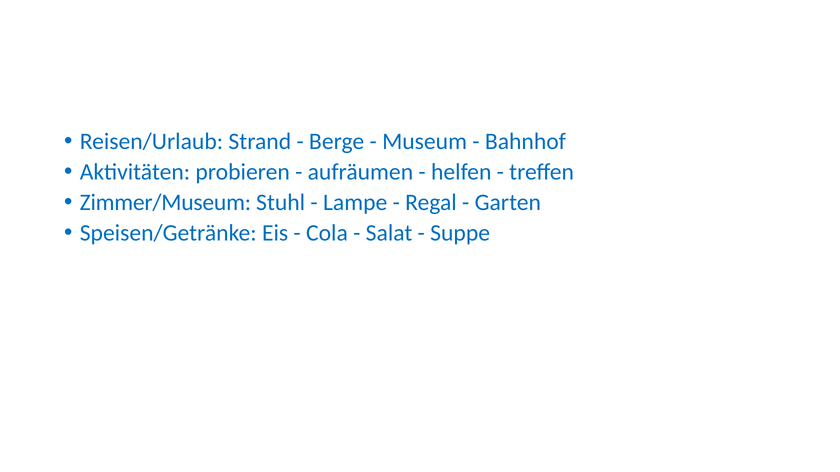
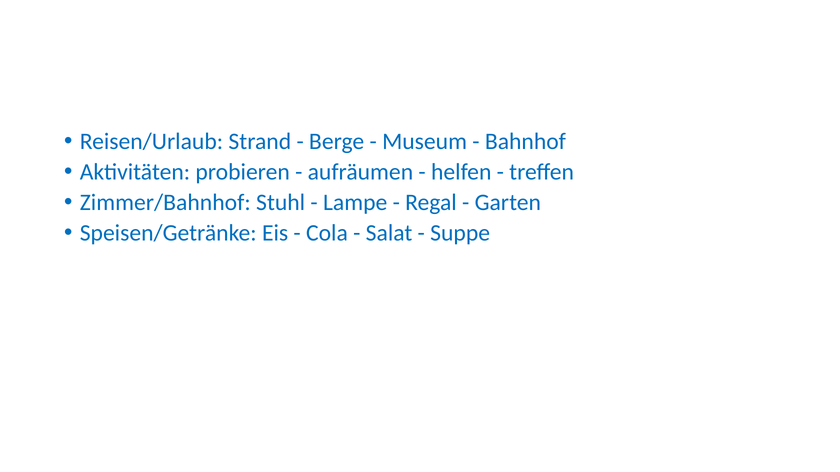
Zimmer/Museum: Zimmer/Museum -> Zimmer/Bahnhof
